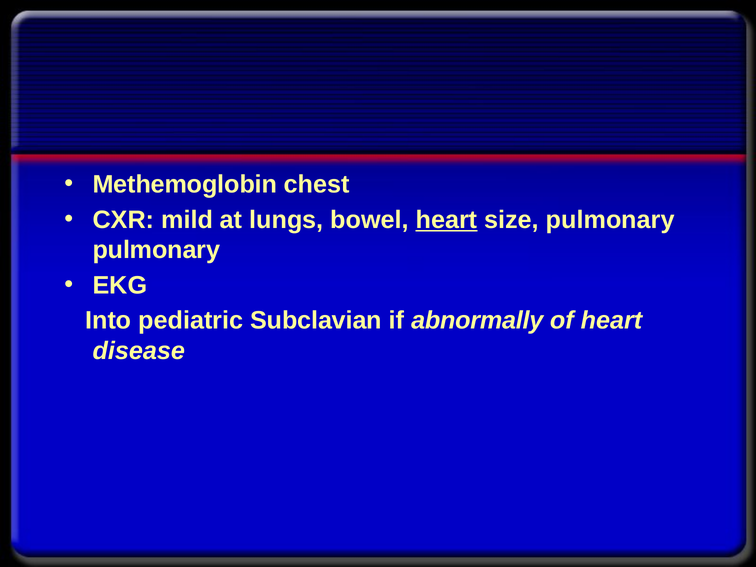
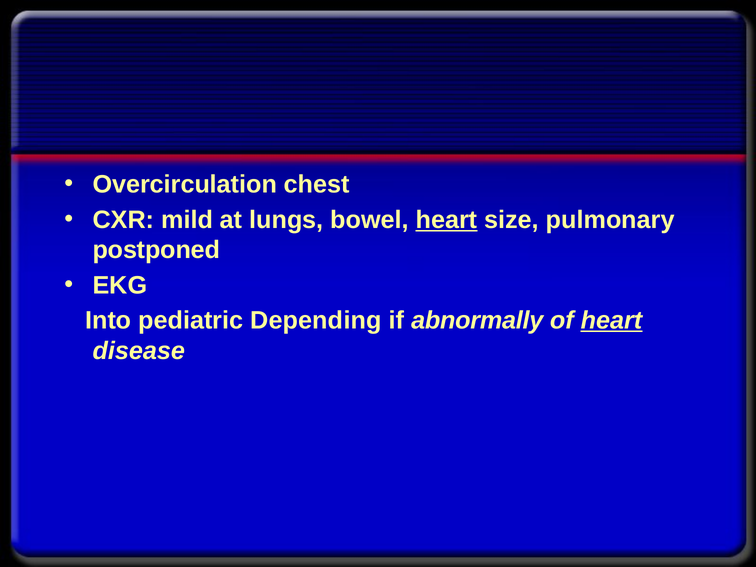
Methemoglobin: Methemoglobin -> Overcirculation
pulmonary at (156, 250): pulmonary -> postponed
Subclavian: Subclavian -> Depending
heart at (611, 321) underline: none -> present
